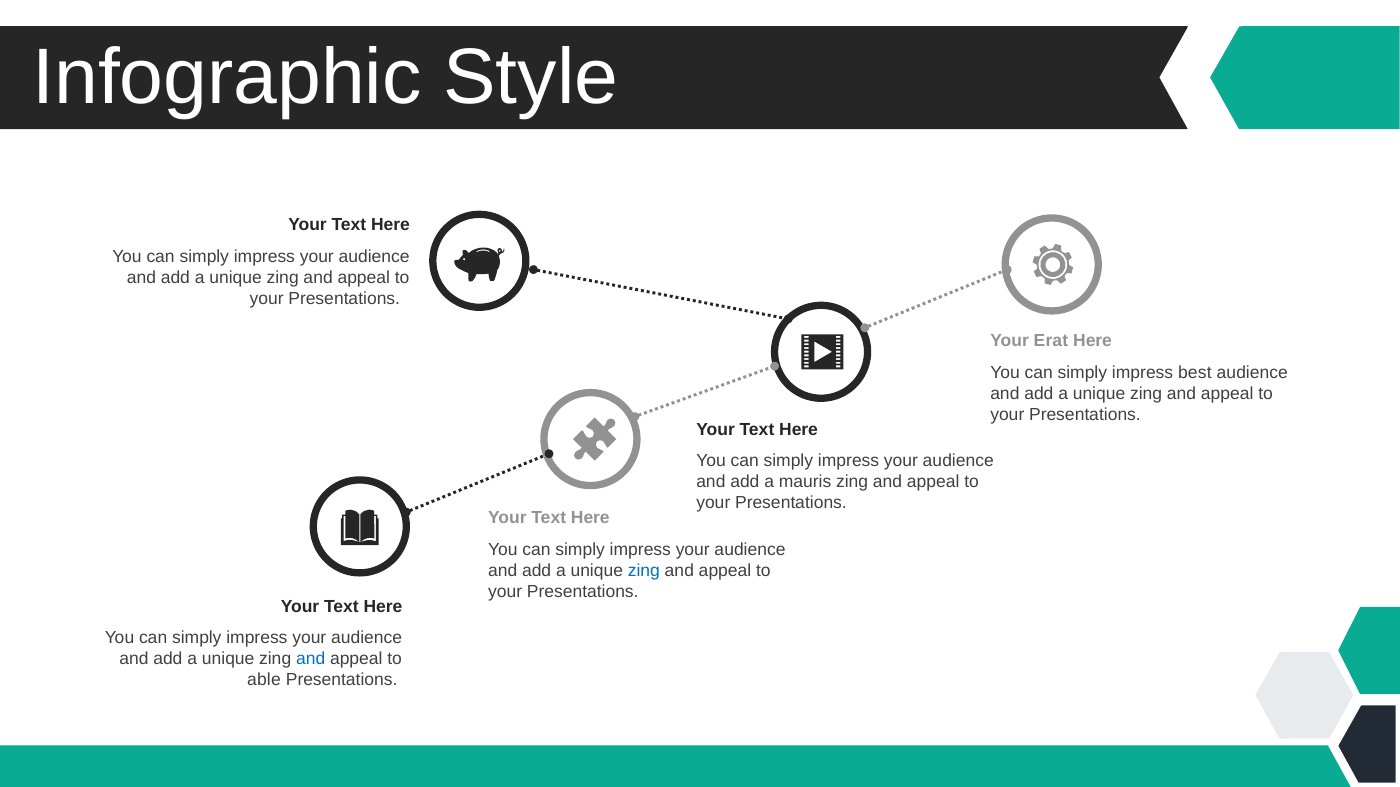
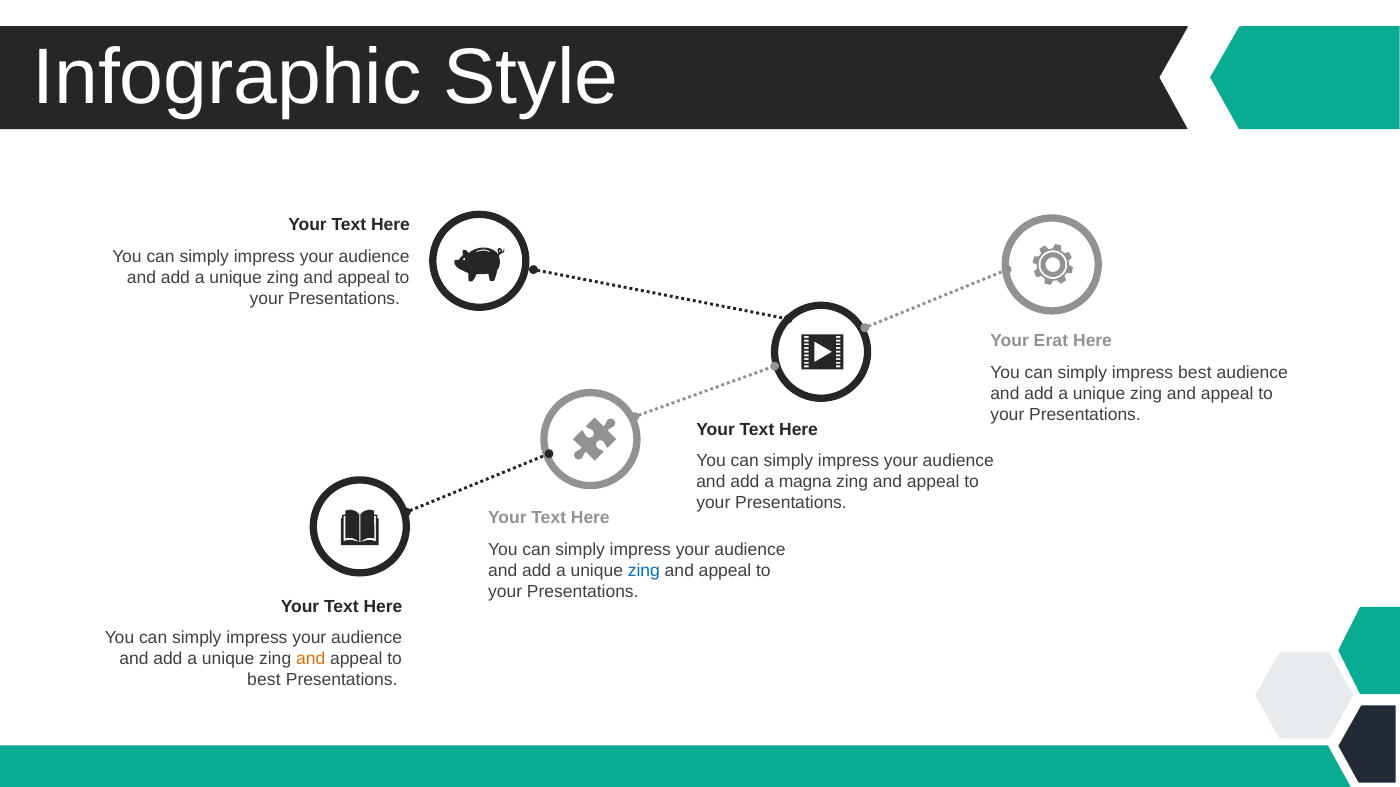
mauris: mauris -> magna
and at (311, 659) colour: blue -> orange
able at (264, 680): able -> best
